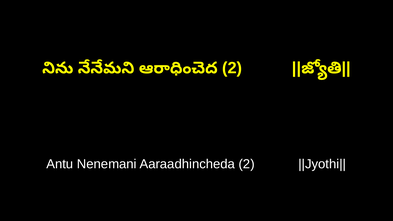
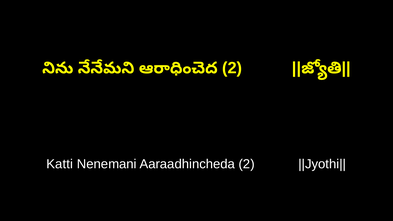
Antu: Antu -> Katti
